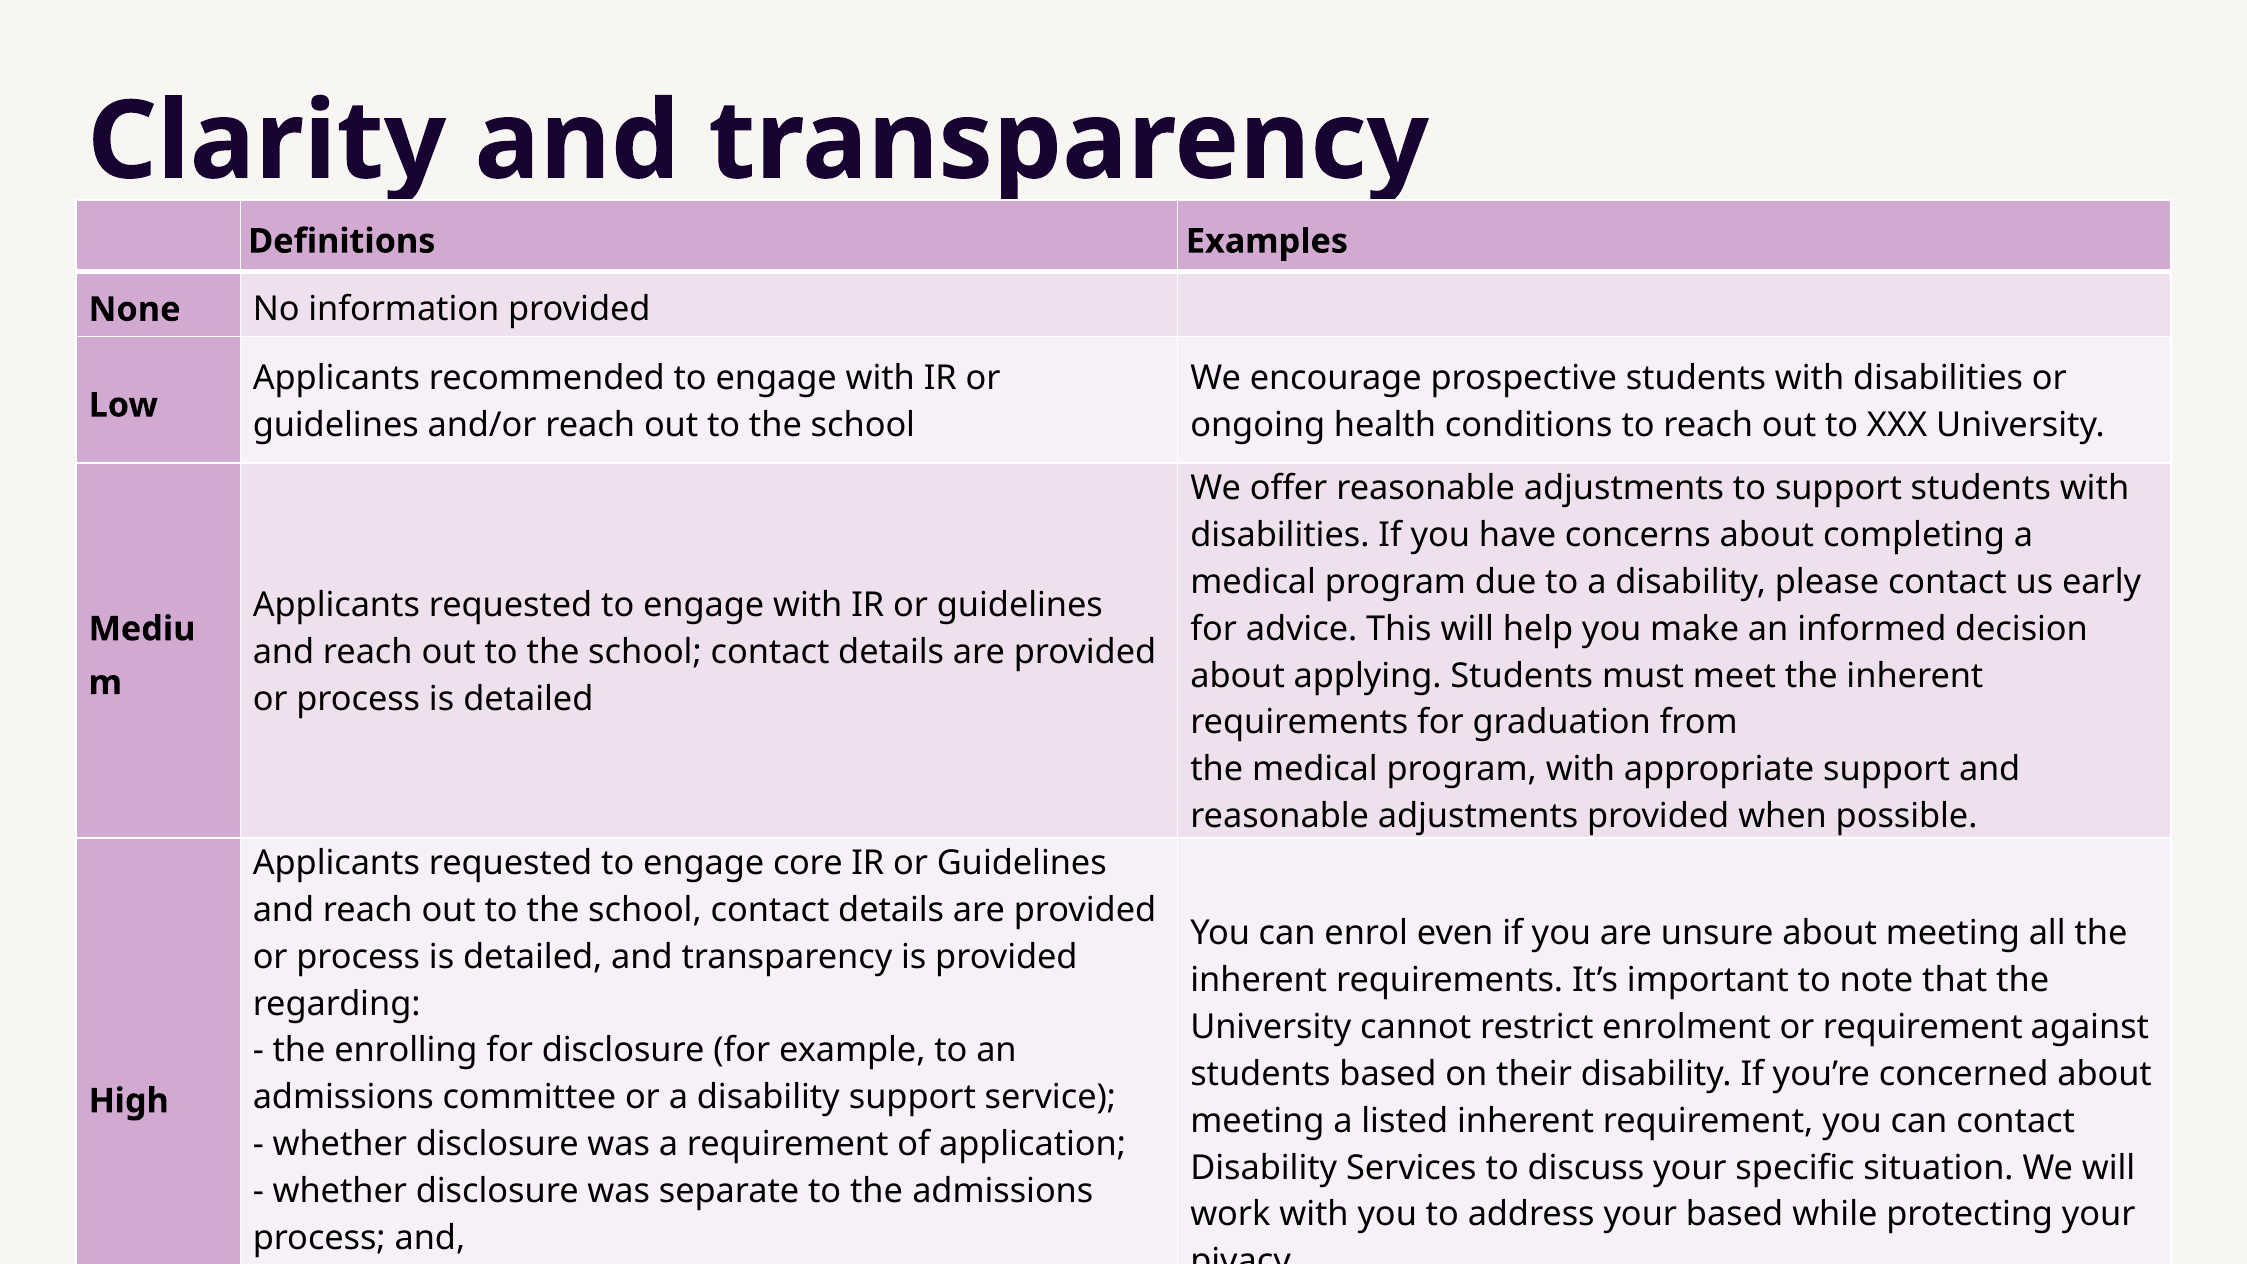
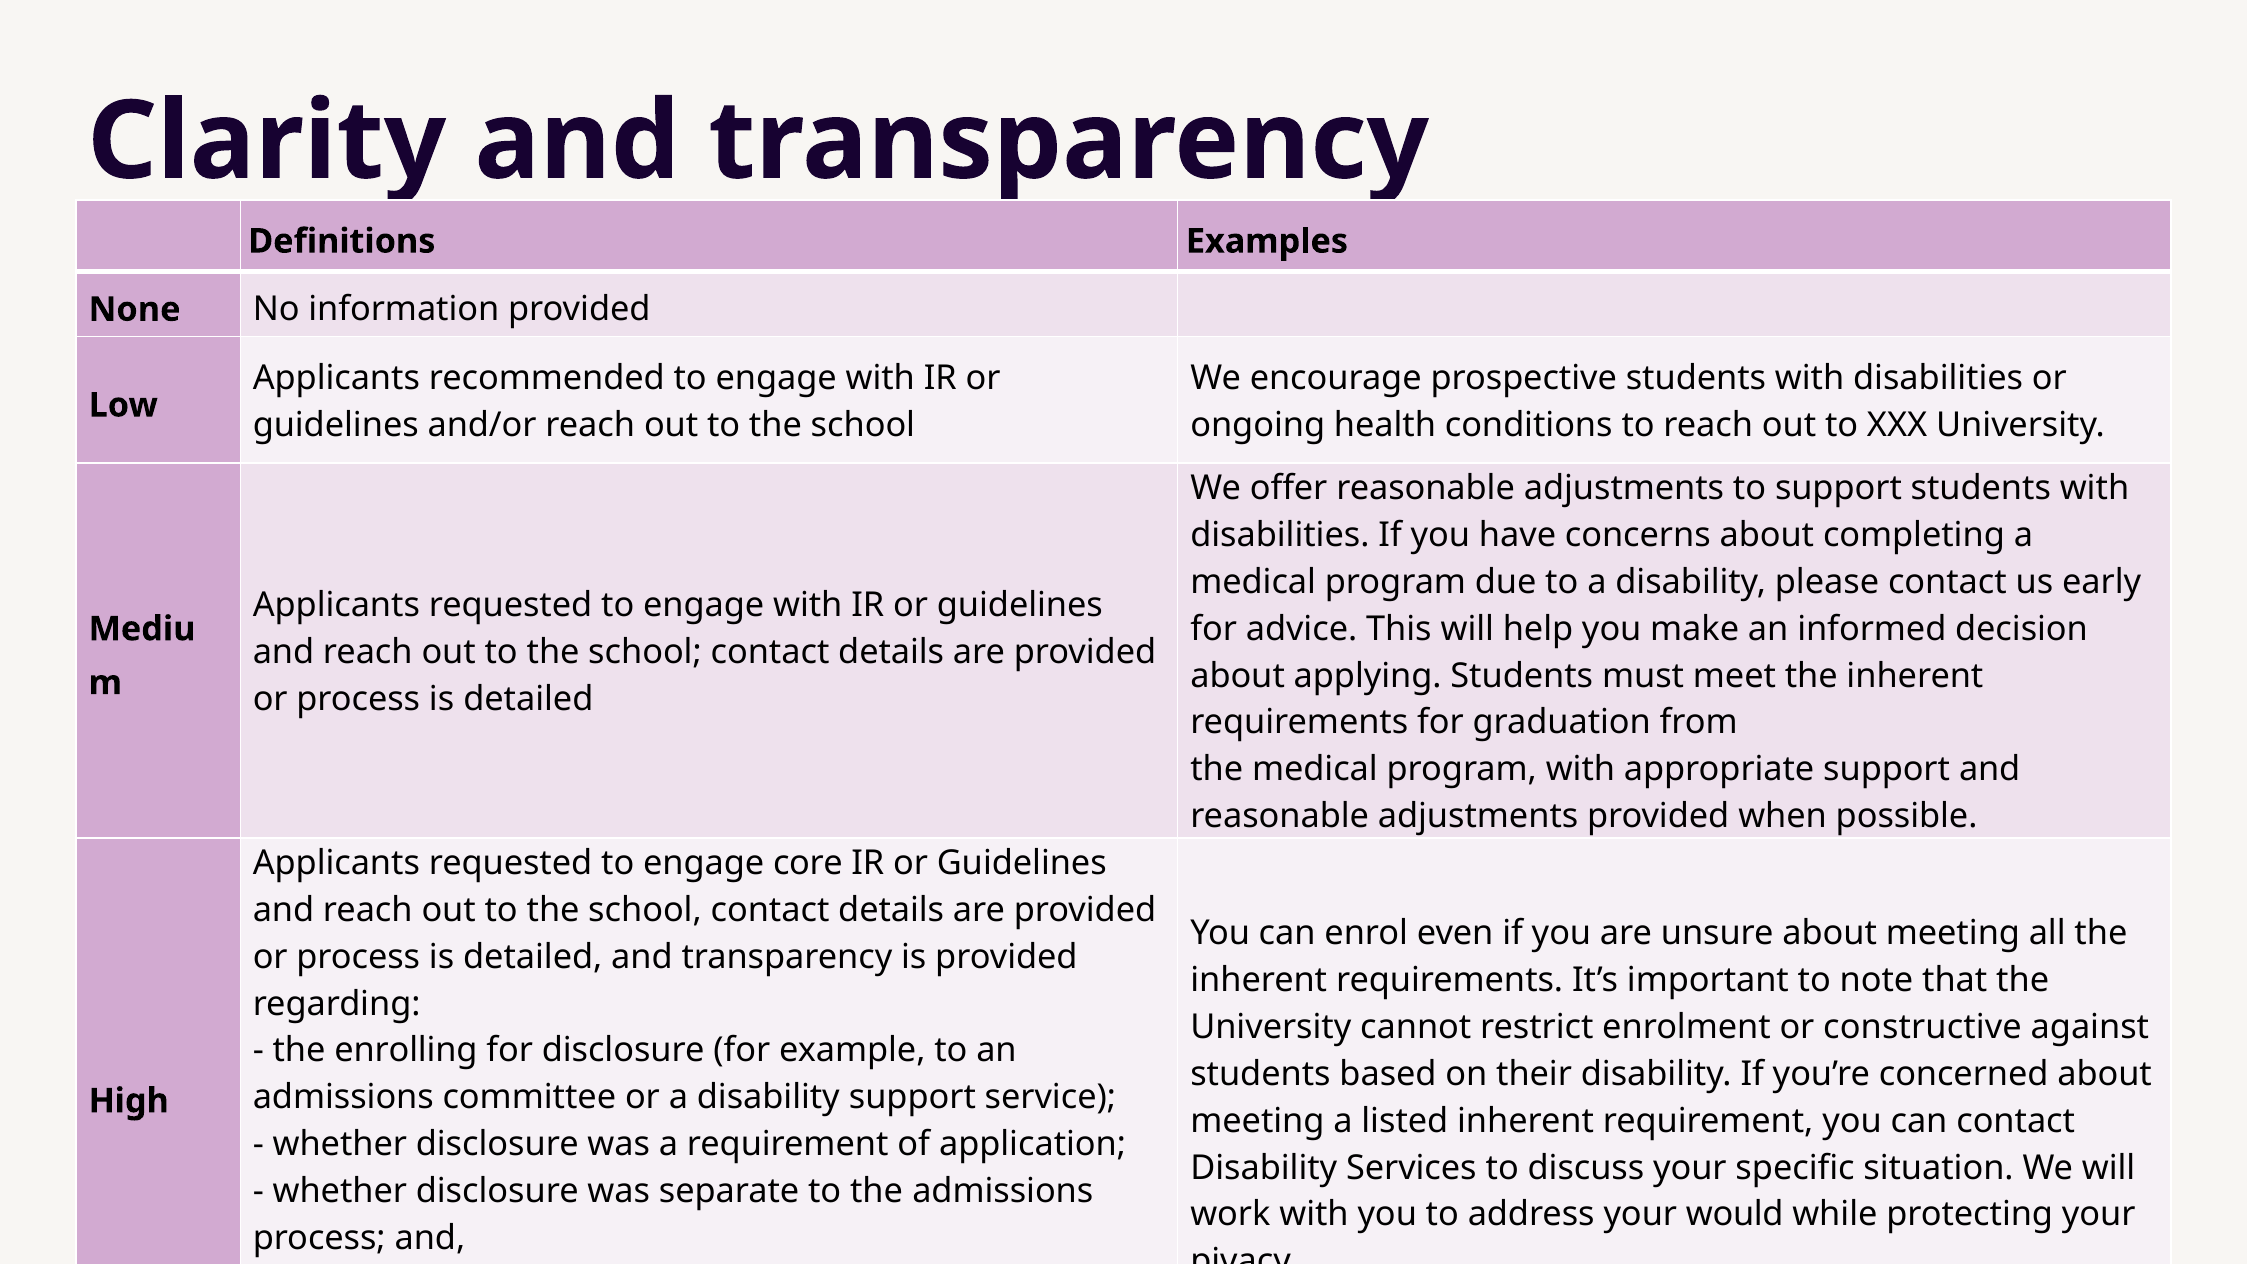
or requirement: requirement -> constructive
your based: based -> would
